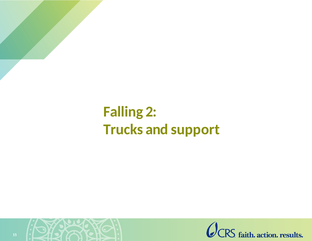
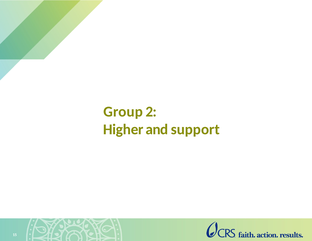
Falling: Falling -> Group
Trucks: Trucks -> Higher
